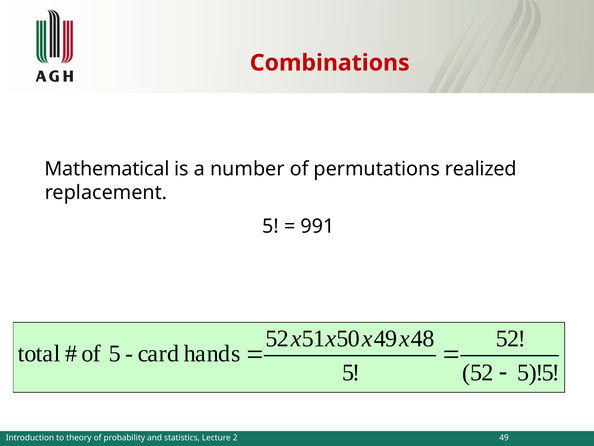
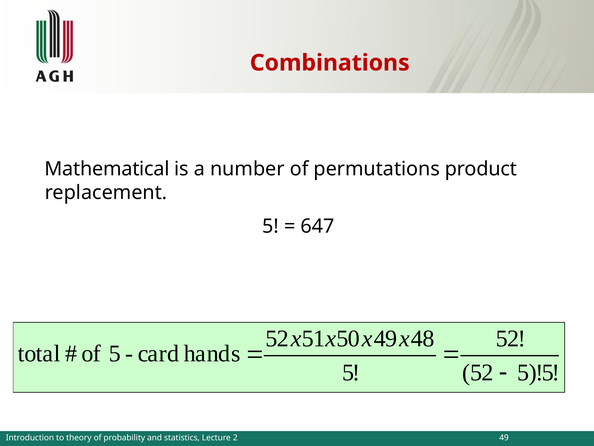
realized: realized -> product
991: 991 -> 647
